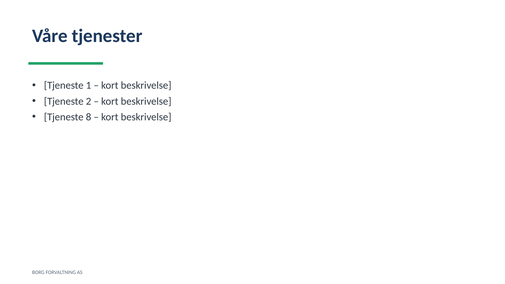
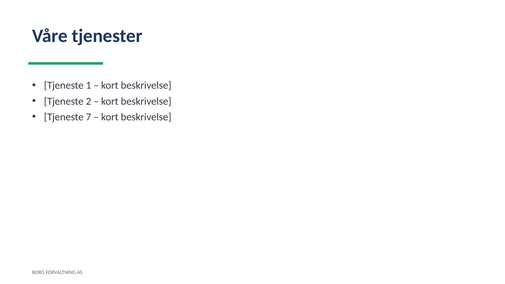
8: 8 -> 7
